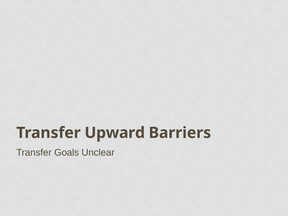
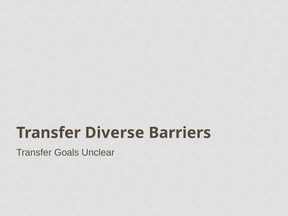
Upward: Upward -> Diverse
